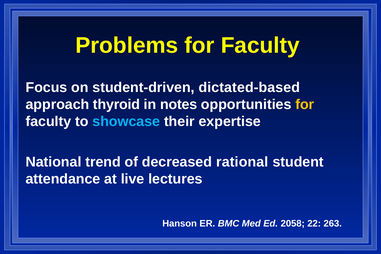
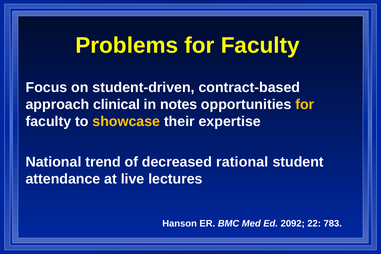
dictated-based: dictated-based -> contract-based
thyroid: thyroid -> clinical
showcase colour: light blue -> yellow
2058: 2058 -> 2092
263: 263 -> 783
